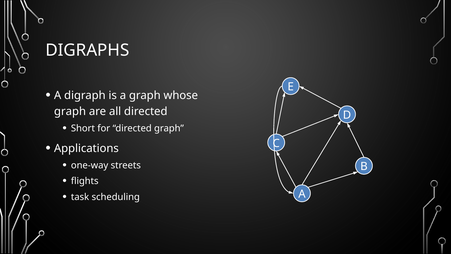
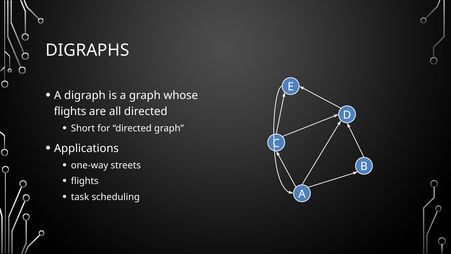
graph at (70, 111): graph -> flights
